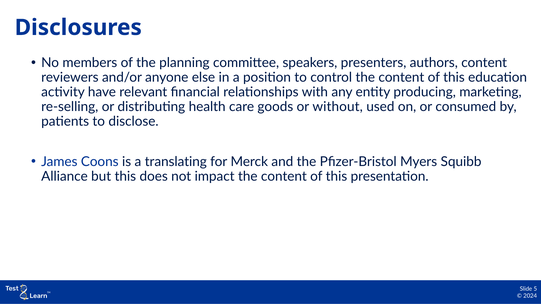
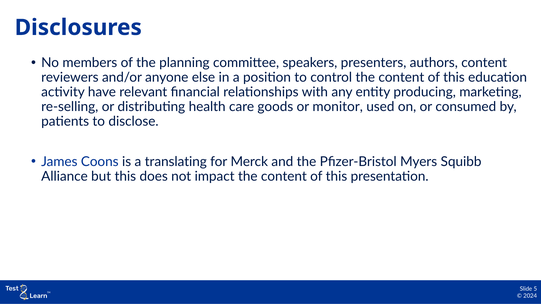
without: without -> monitor
